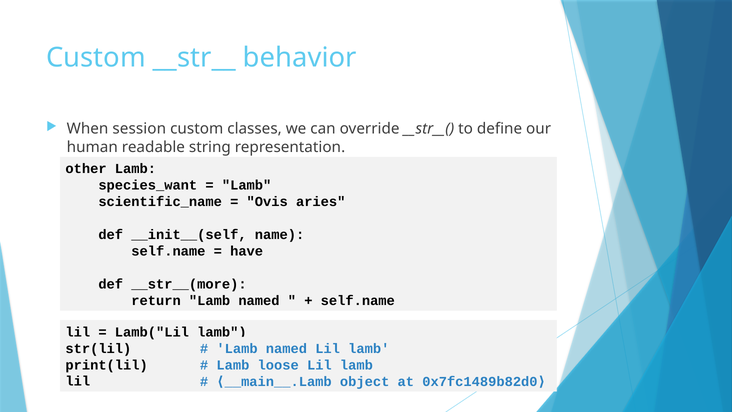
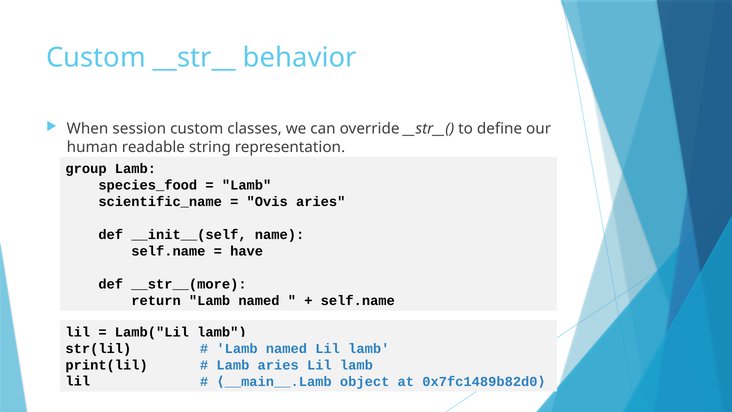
other: other -> group
species_want: species_want -> species_food
Lamb loose: loose -> aries
